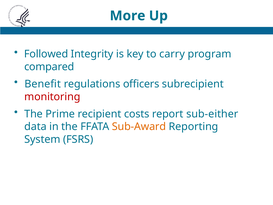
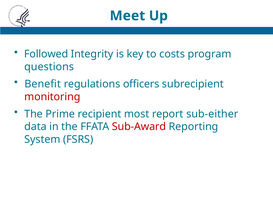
More: More -> Meet
carry: carry -> costs
compared: compared -> questions
costs: costs -> most
Sub-Award colour: orange -> red
